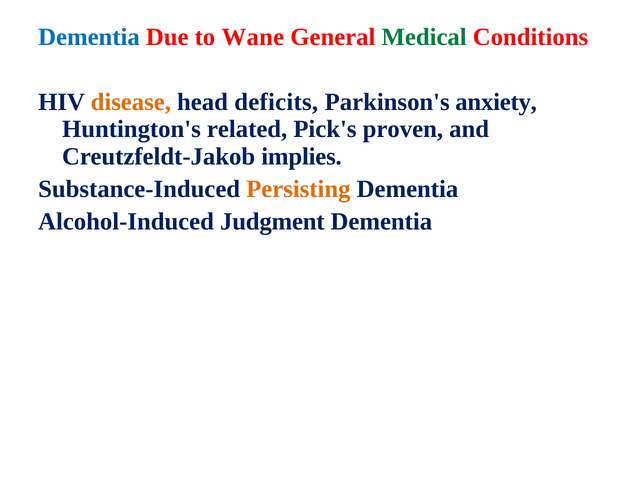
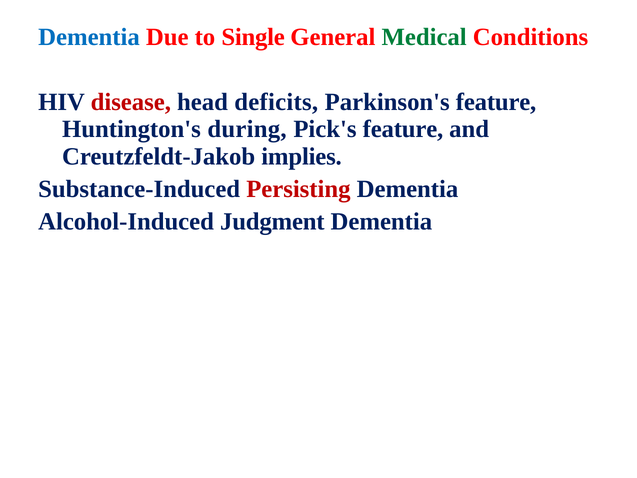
Wane: Wane -> Single
disease colour: orange -> red
Parkinson's anxiety: anxiety -> feature
related: related -> during
Pick's proven: proven -> feature
Persisting colour: orange -> red
